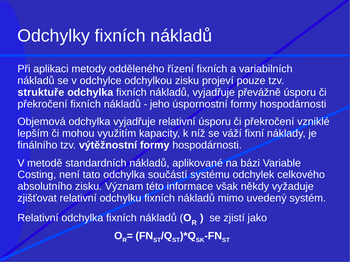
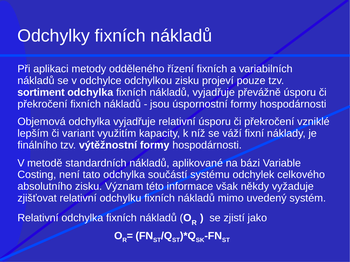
struktuře: struktuře -> sortiment
jeho: jeho -> jsou
mohou: mohou -> variant
